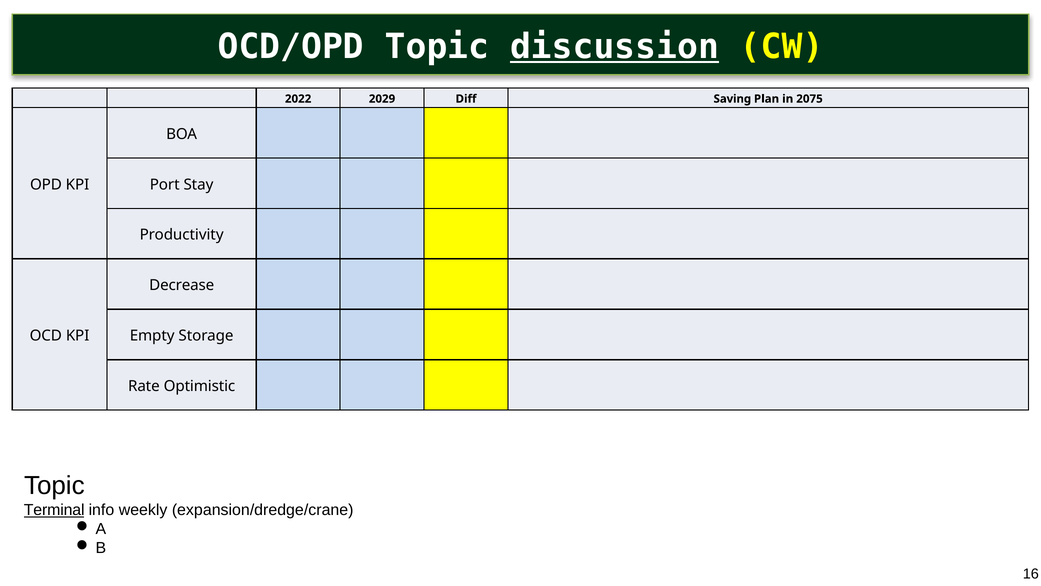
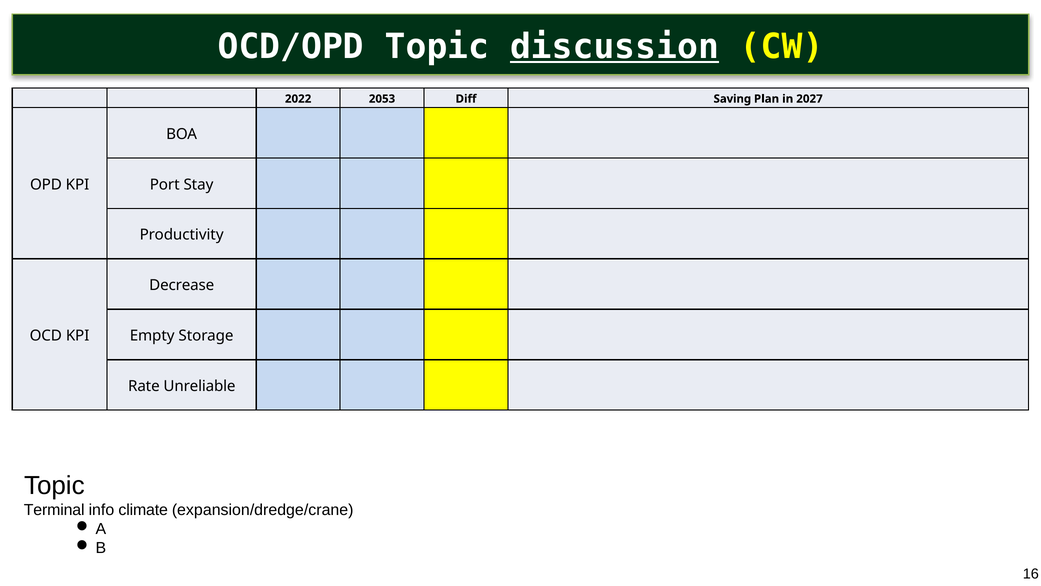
2029: 2029 -> 2053
2075: 2075 -> 2027
Optimistic: Optimistic -> Unreliable
Terminal underline: present -> none
weekly: weekly -> climate
